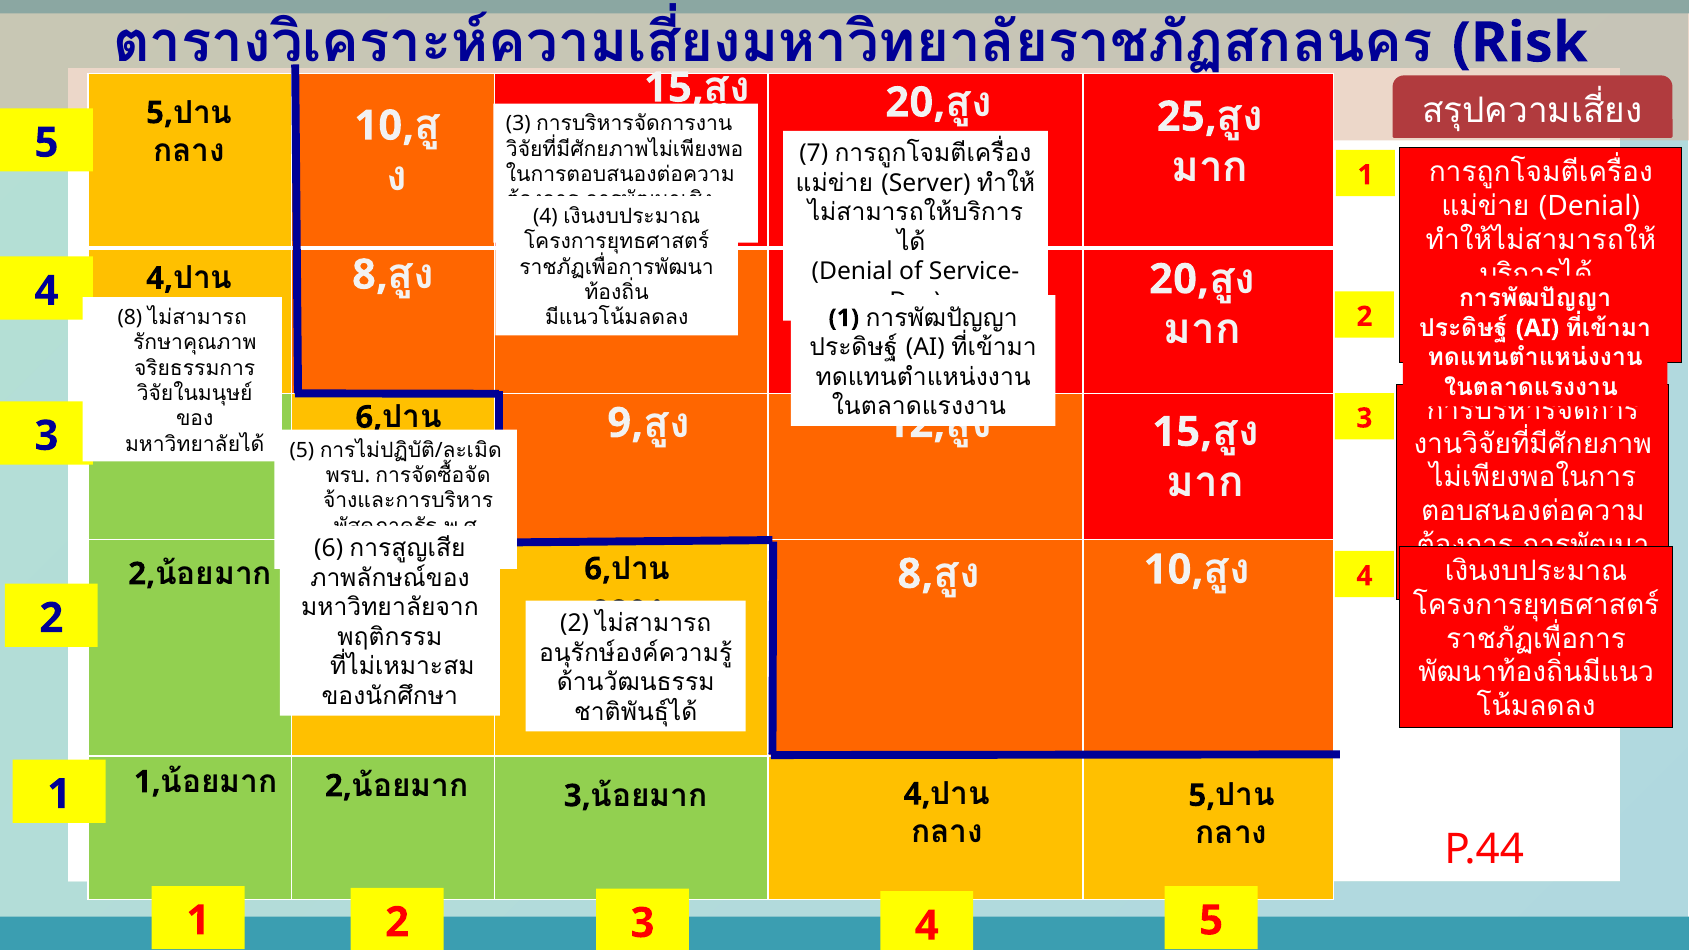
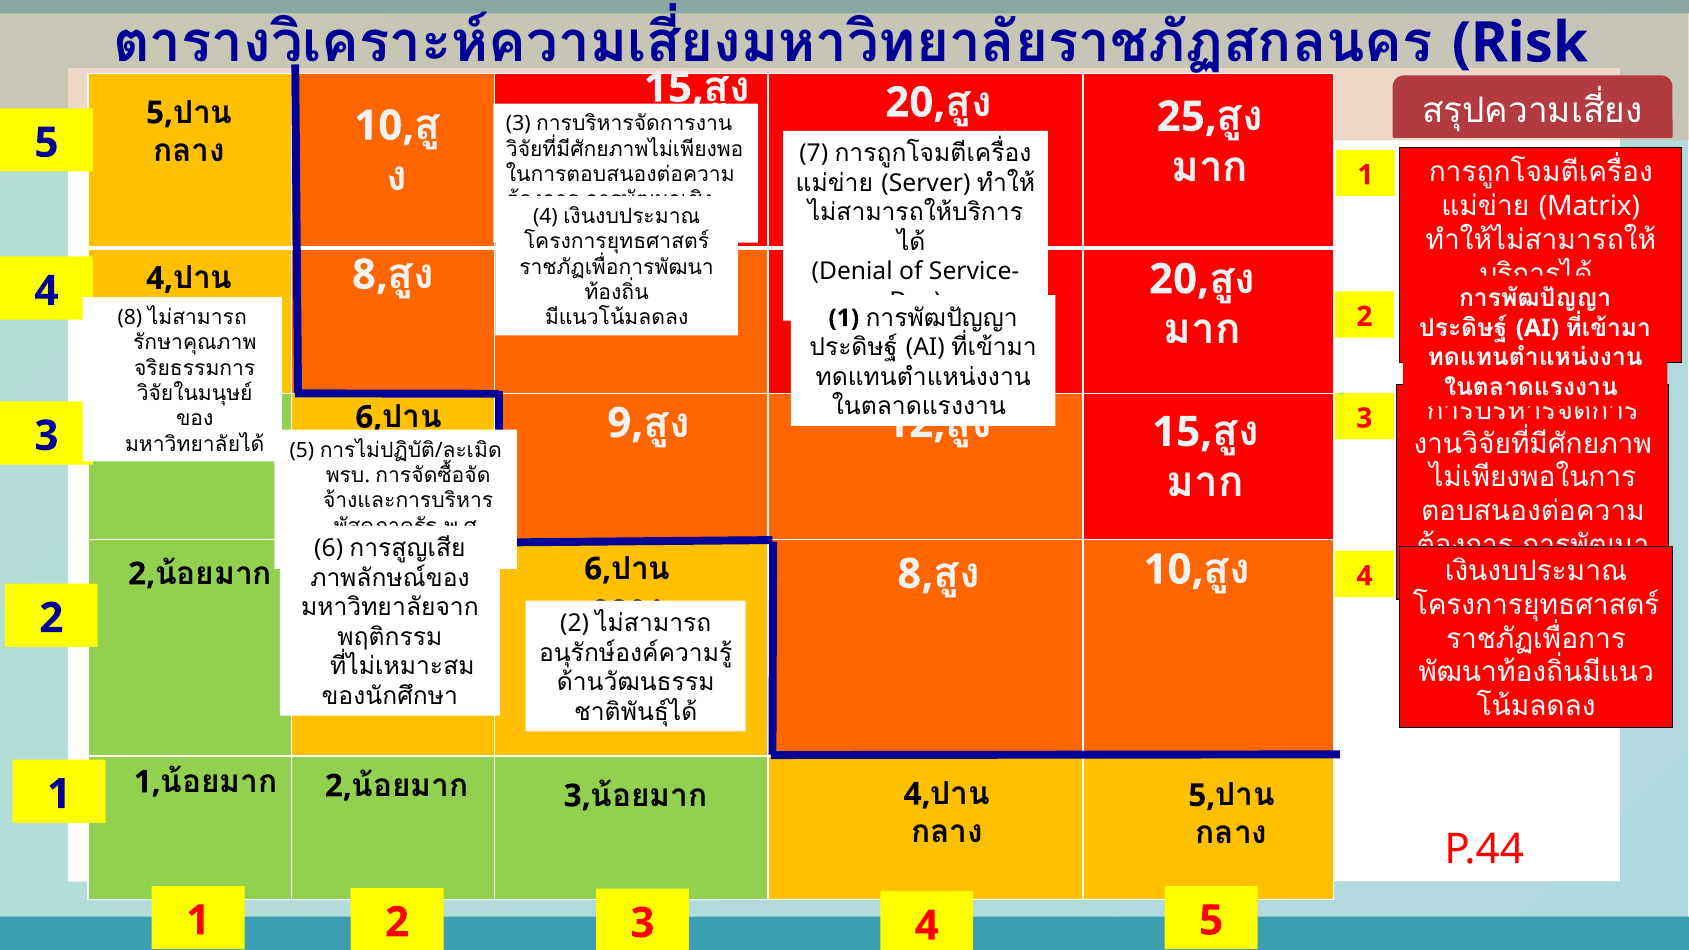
Denial at (1589, 206): Denial -> Matrix
